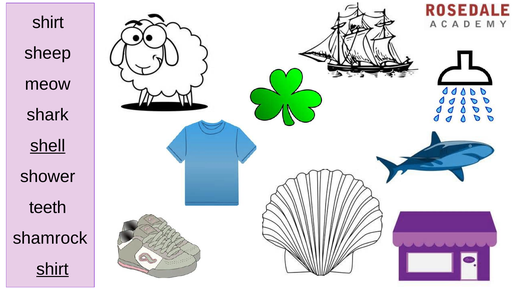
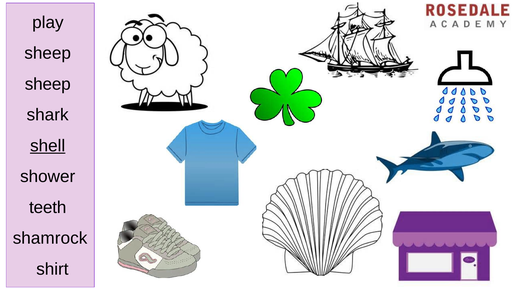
shirt at (48, 22): shirt -> play
meow at (48, 84): meow -> sheep
shirt at (52, 269) underline: present -> none
